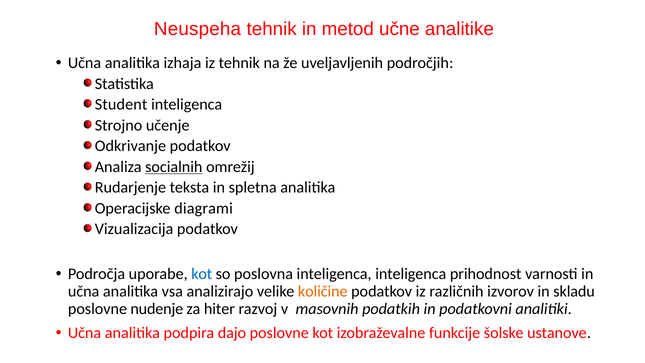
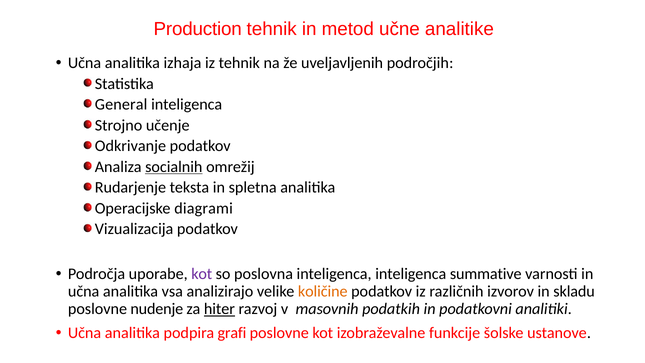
Neuspeha: Neuspeha -> Production
Student: Student -> General
kot at (202, 274) colour: blue -> purple
prihodnost: prihodnost -> summative
hiter underline: none -> present
dajo: dajo -> grafi
